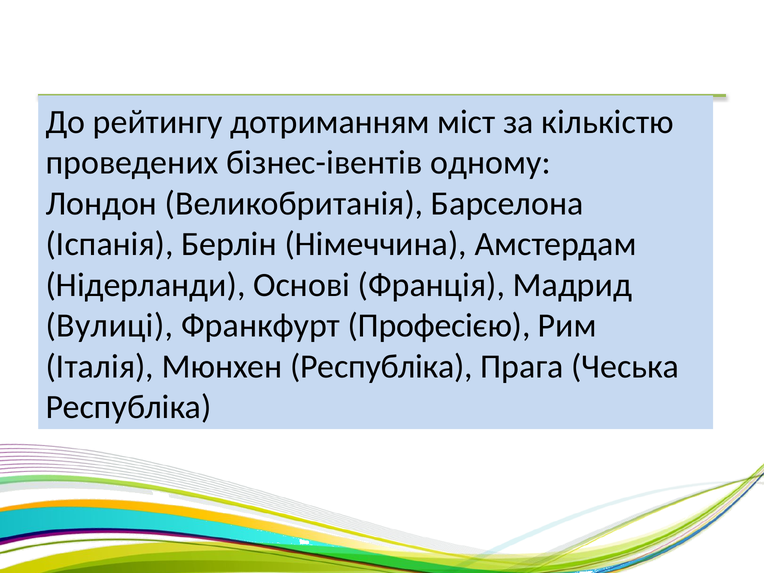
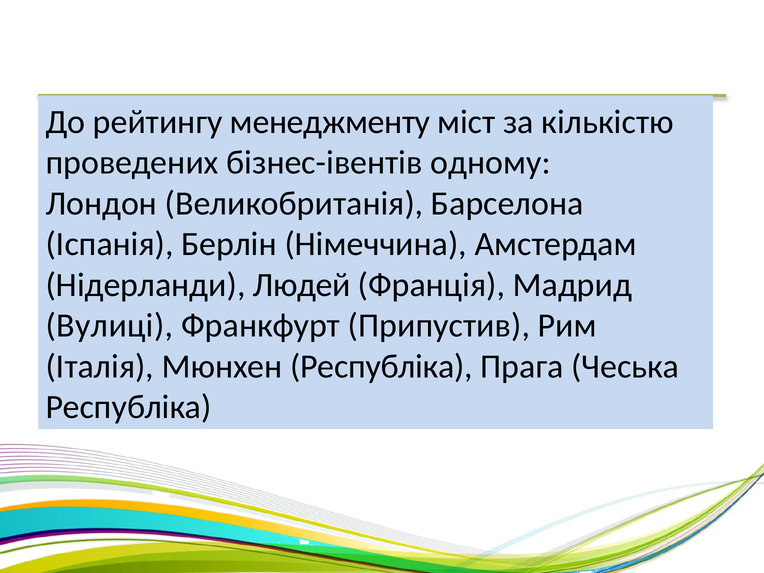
дотриманням: дотриманням -> менеджменту
Основі: Основі -> Людей
Професією: Професією -> Припустив
